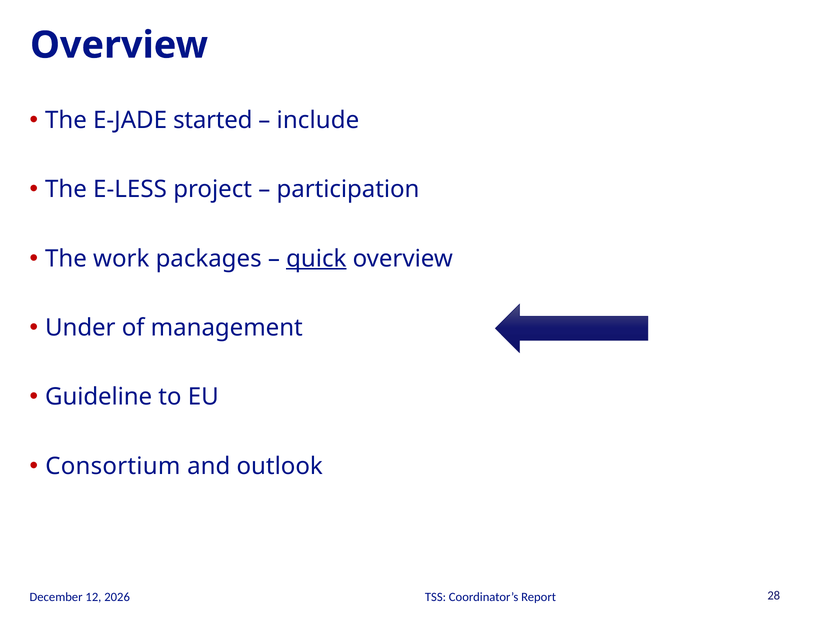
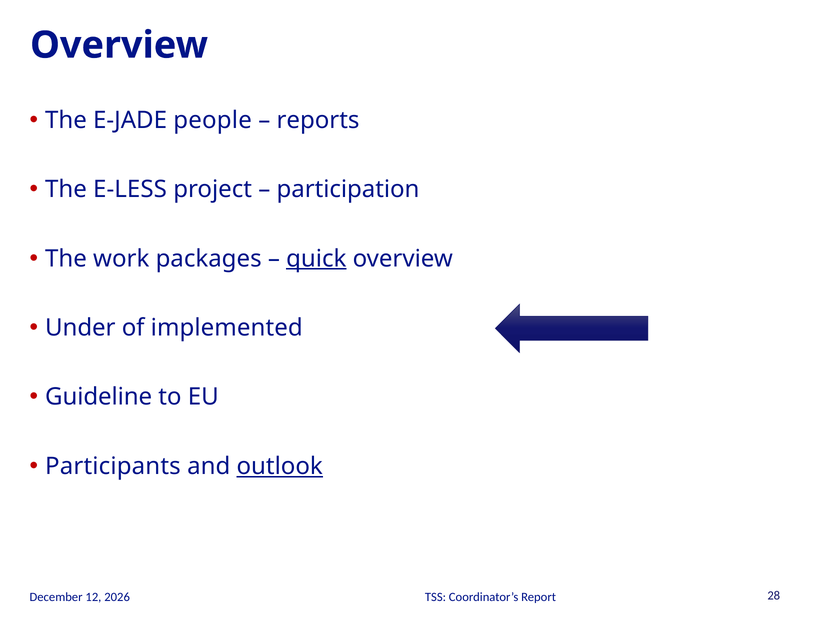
started: started -> people
include: include -> reports
management: management -> implemented
Consortium: Consortium -> Participants
outlook underline: none -> present
